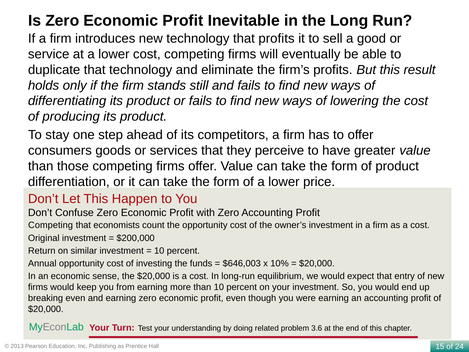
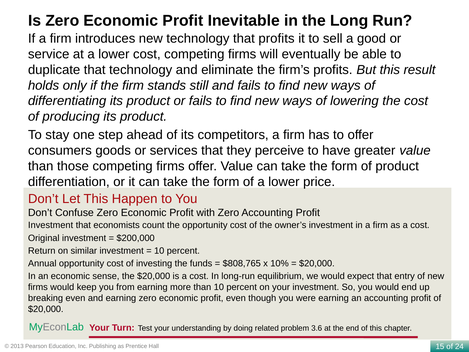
Competing at (51, 225): Competing -> Investment
$646,003: $646,003 -> $808,765
